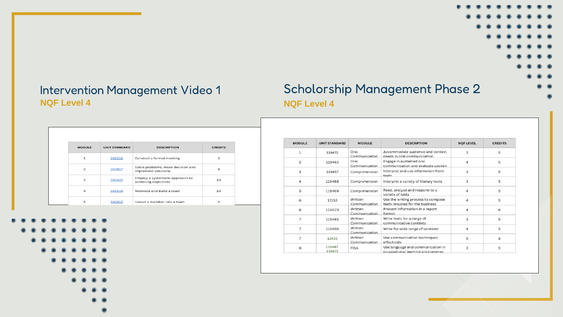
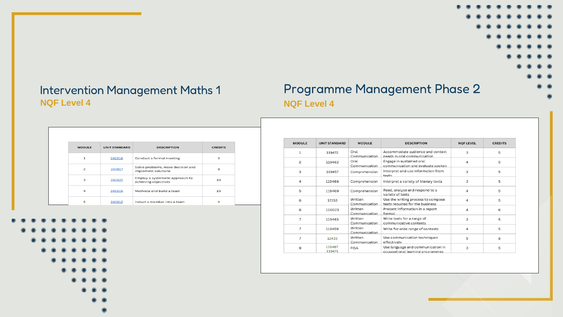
Video: Video -> Maths
Scholorship: Scholorship -> Programme
